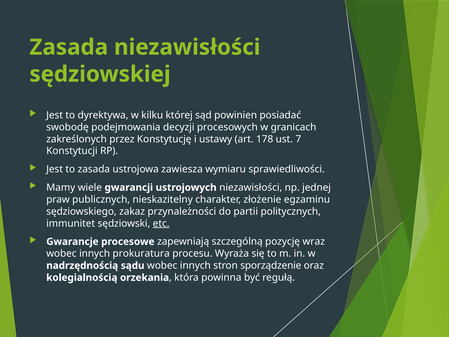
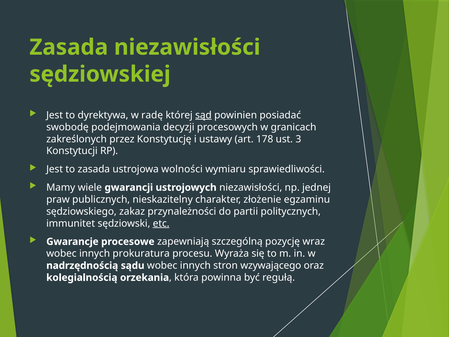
kilku: kilku -> radę
sąd underline: none -> present
7: 7 -> 3
zawiesza: zawiesza -> wolności
sporządzenie: sporządzenie -> wzywającego
